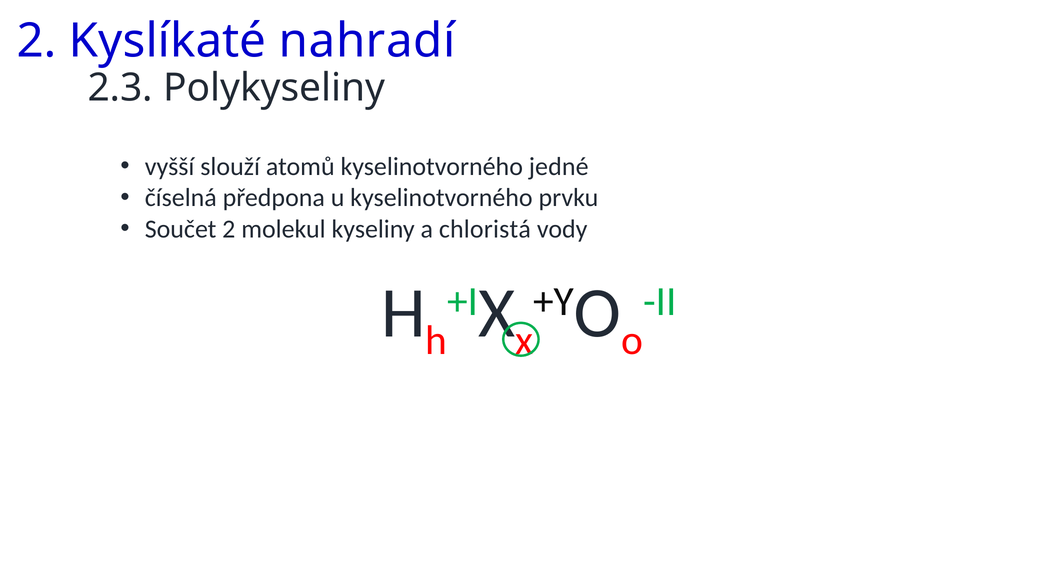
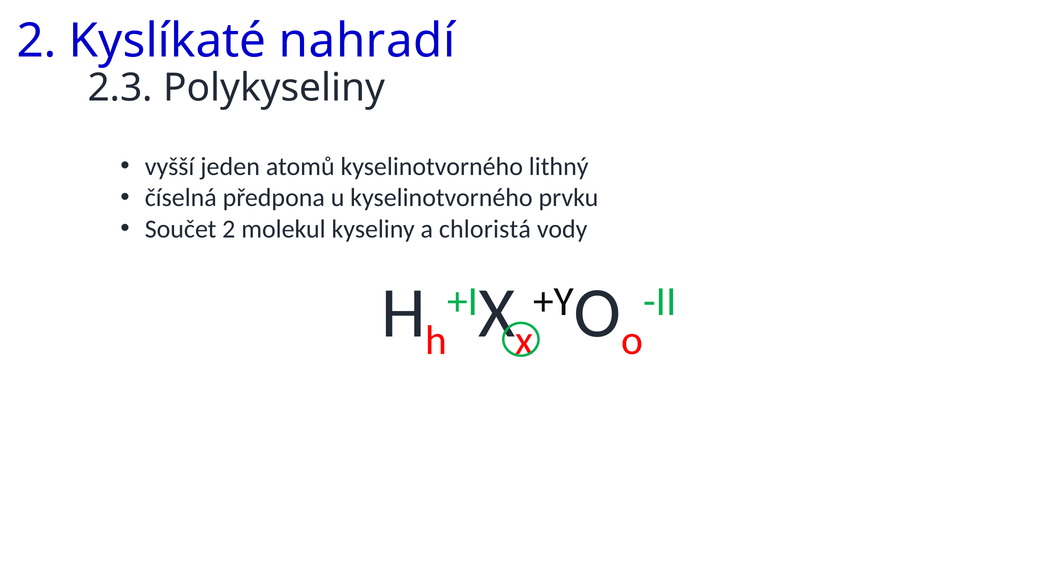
slouží: slouží -> jeden
jedné: jedné -> lithný
